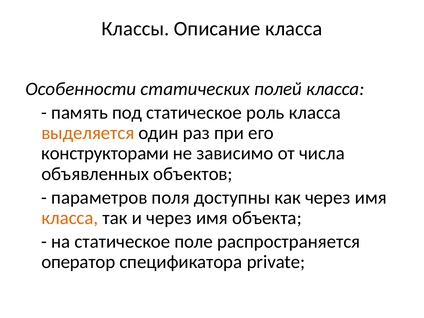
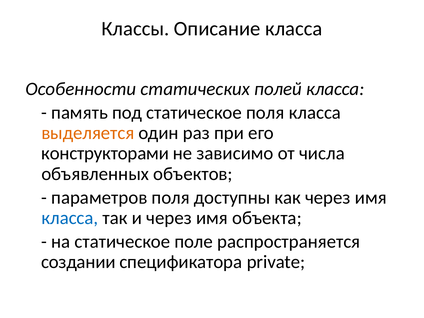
статическое роль: роль -> поля
класса at (70, 218) colour: orange -> blue
оператор: оператор -> создании
